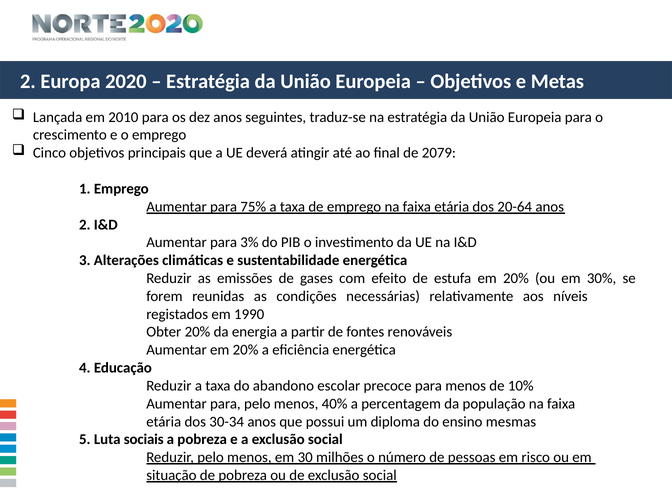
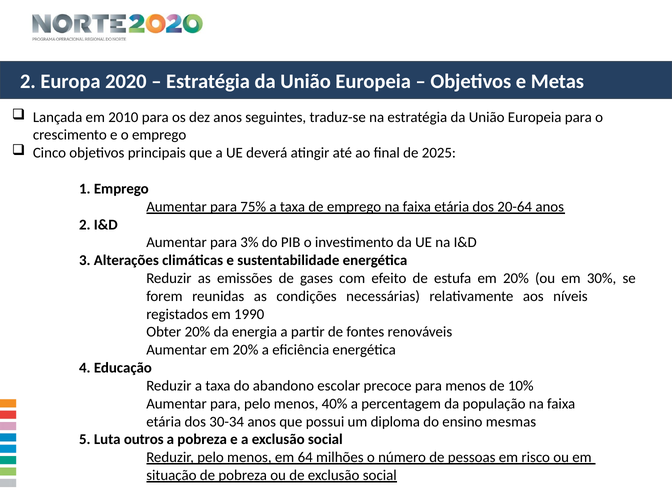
2079: 2079 -> 2025
sociais: sociais -> outros
30: 30 -> 64
